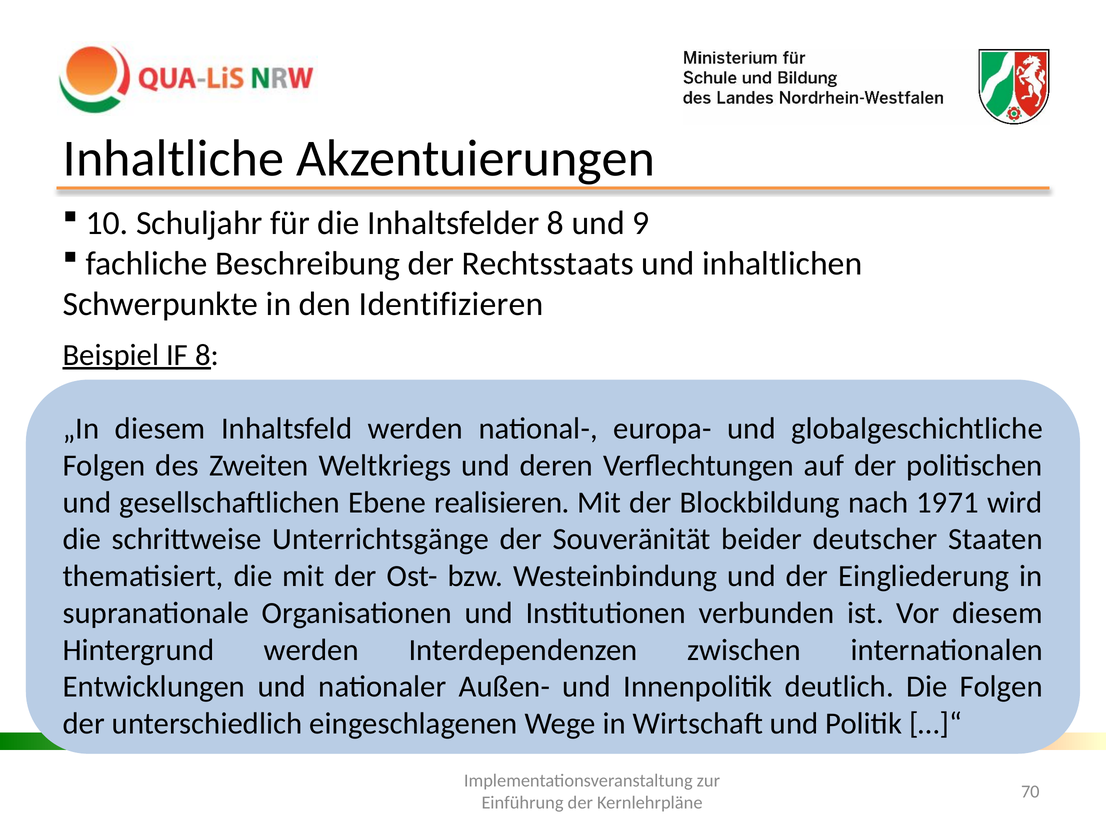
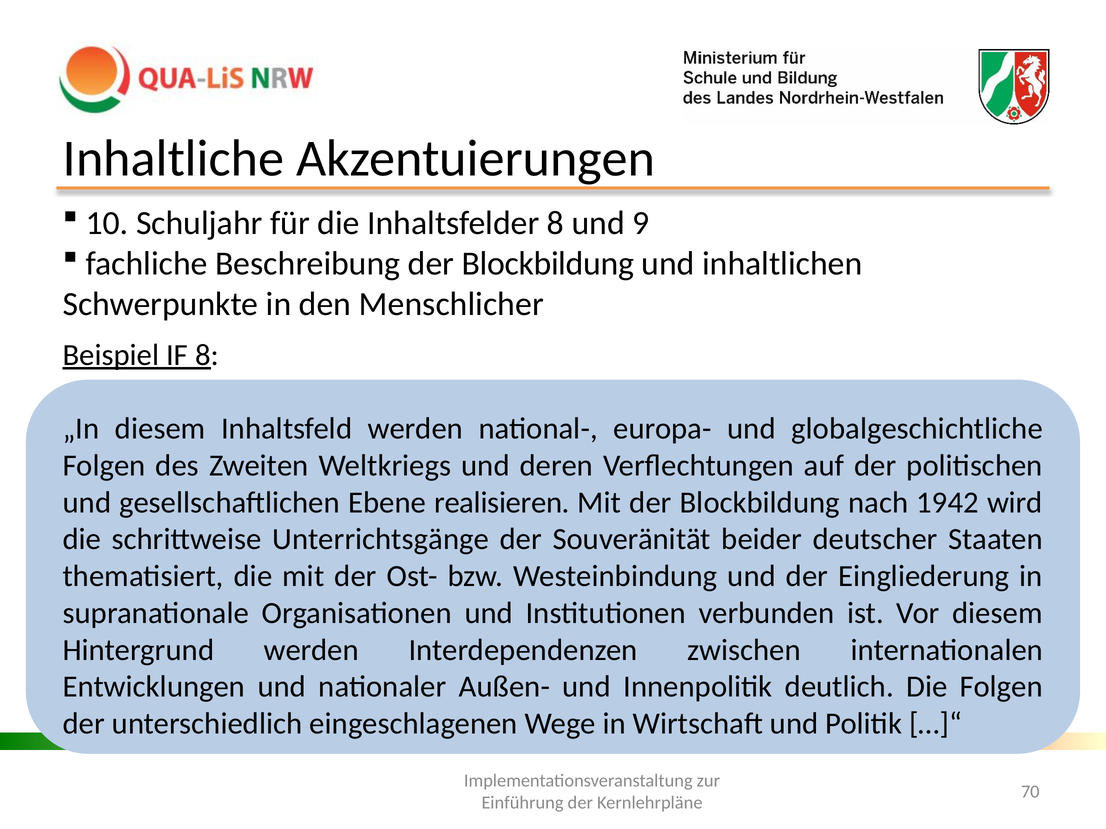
Beschreibung der Rechtsstaats: Rechtsstaats -> Blockbildung
Identifizieren: Identifizieren -> Menschlicher
1971: 1971 -> 1942
